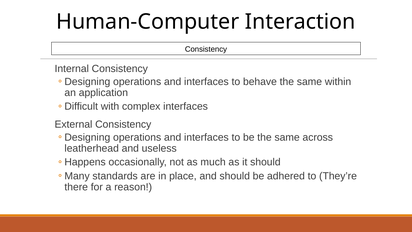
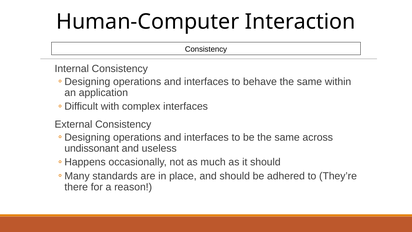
leatherhead: leatherhead -> undissonant
